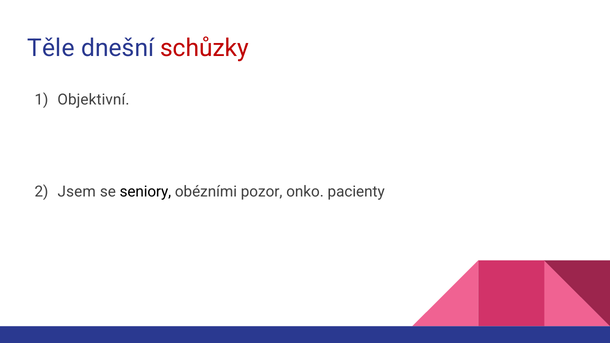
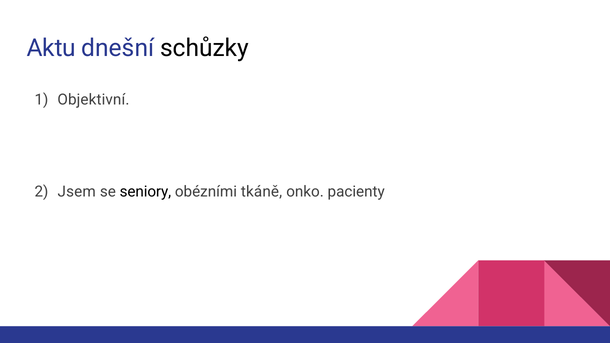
Těle: Těle -> Aktu
schůzky colour: red -> black
pozor: pozor -> tkáně
